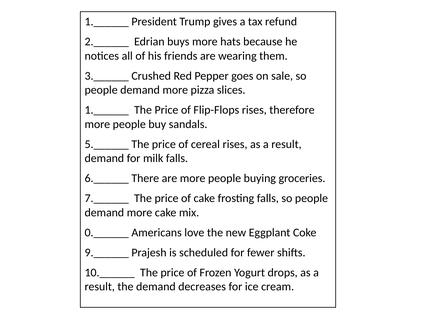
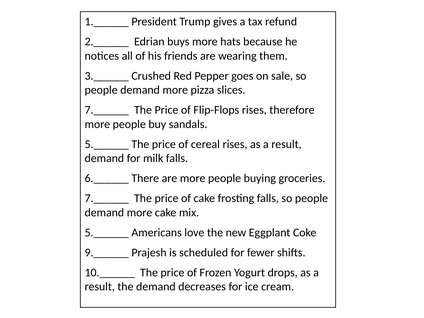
1.______ at (107, 110): 1.______ -> 7.______
0.______ at (107, 233): 0.______ -> 5.______
